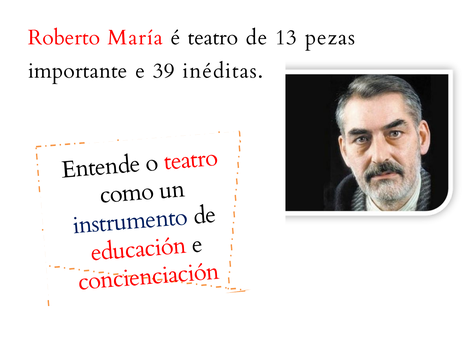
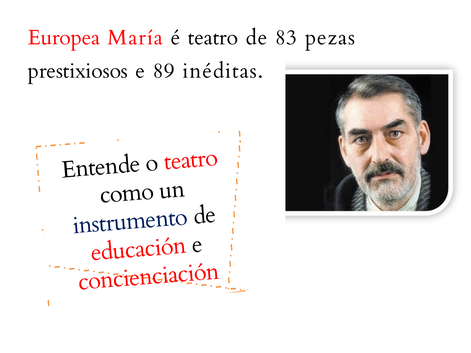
Roberto: Roberto -> Europea
13: 13 -> 83
importante: importante -> prestixiosos
39: 39 -> 89
